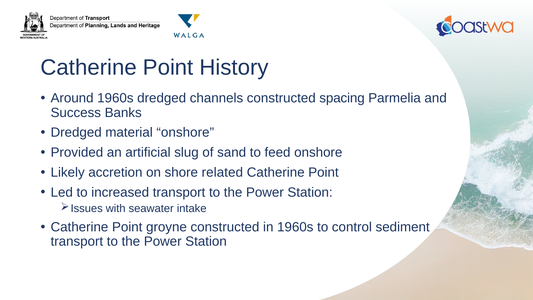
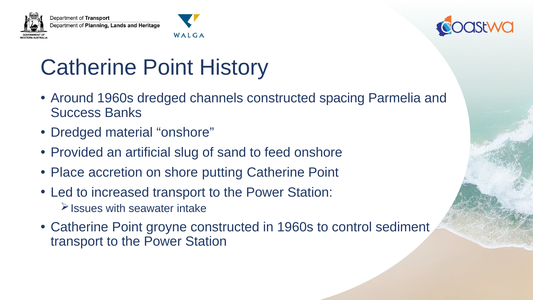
Likely: Likely -> Place
related: related -> putting
